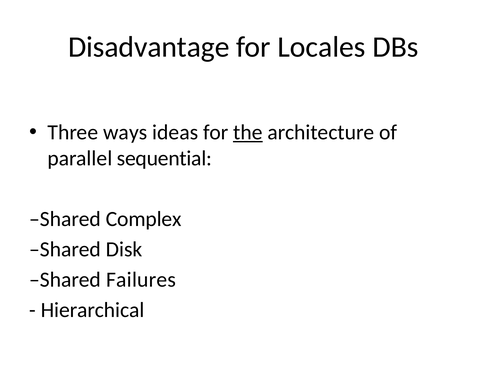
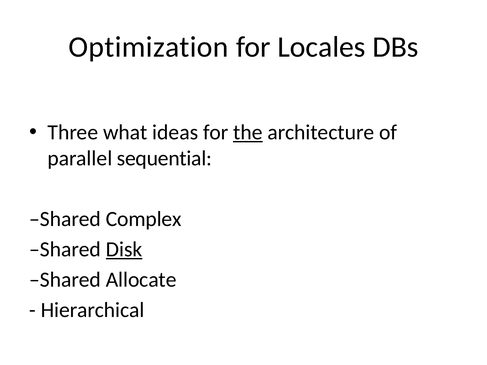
Disadvantage: Disadvantage -> Optimization
ways: ways -> what
Disk underline: none -> present
Failures: Failures -> Allocate
